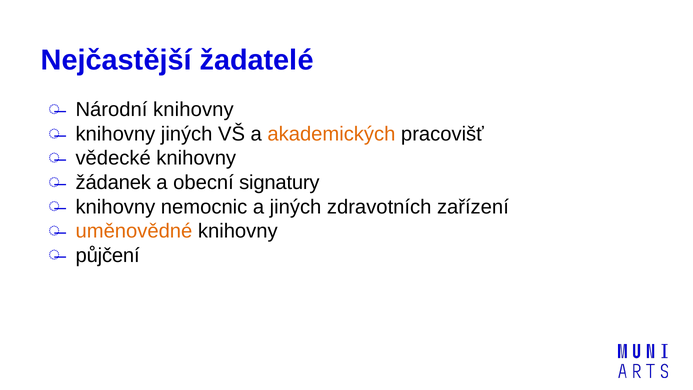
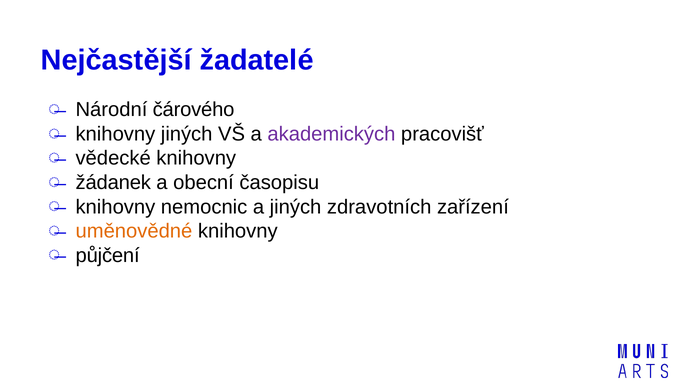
Národní knihovny: knihovny -> čárového
akademických colour: orange -> purple
signatury: signatury -> časopisu
